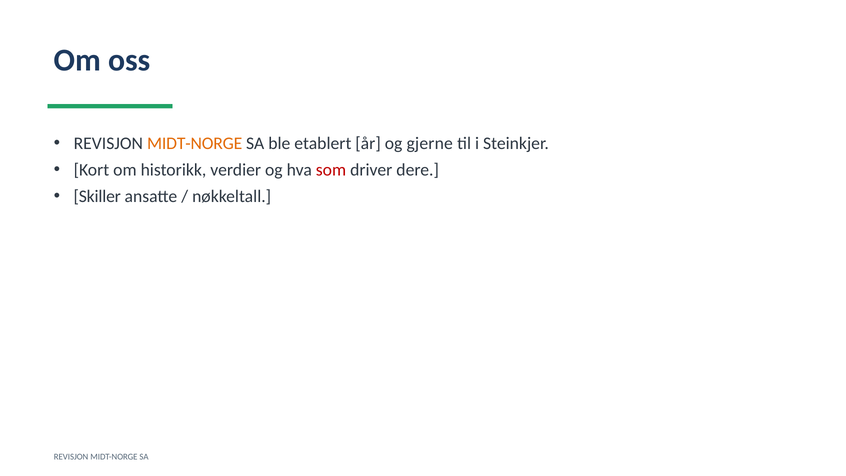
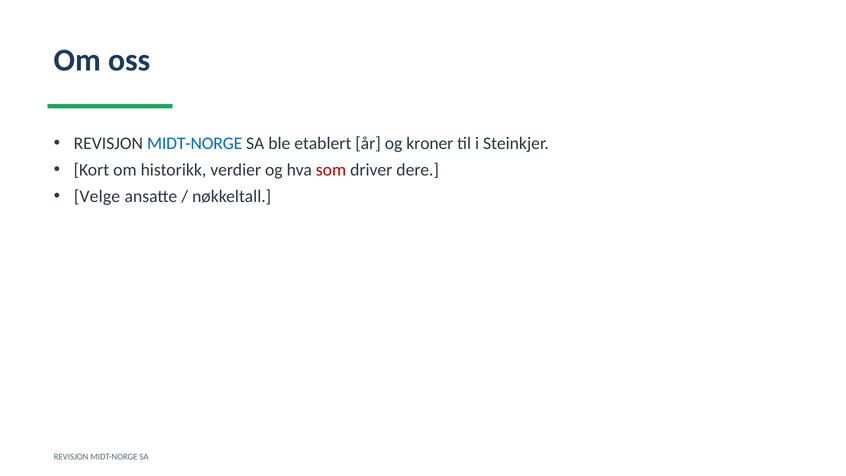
MIDT-NORGE at (195, 143) colour: orange -> blue
gjerne: gjerne -> kroner
Skiller: Skiller -> Velge
